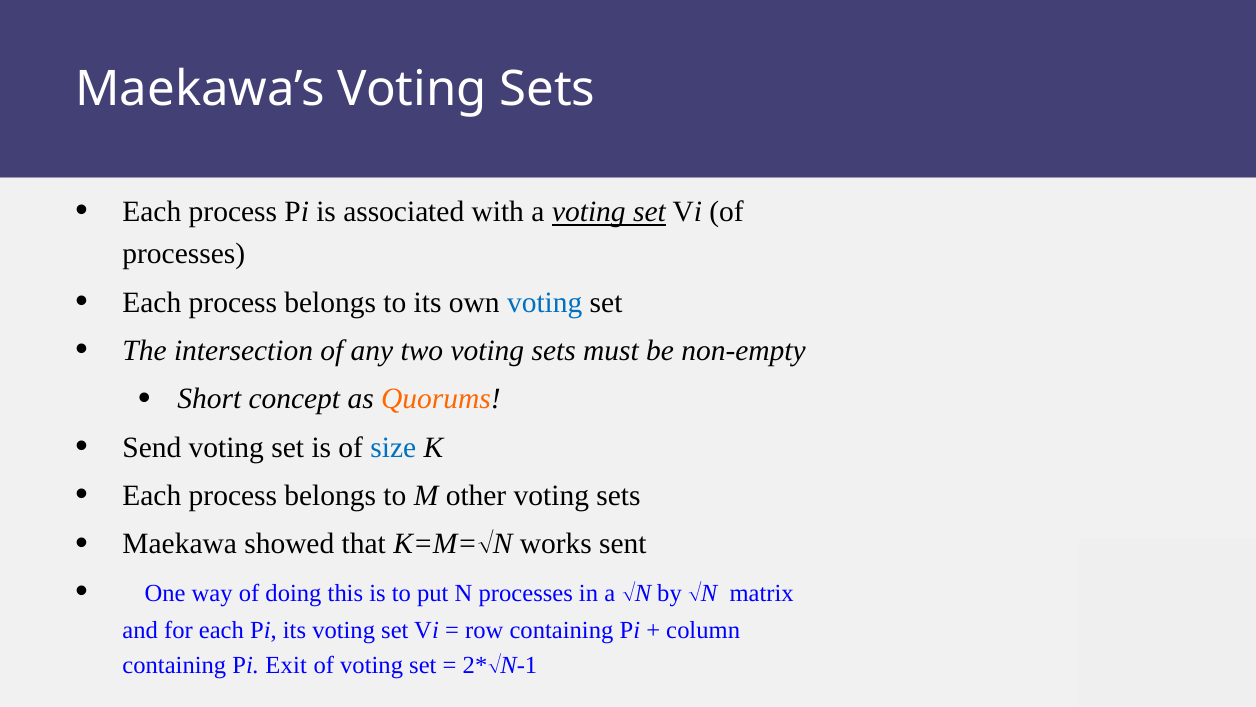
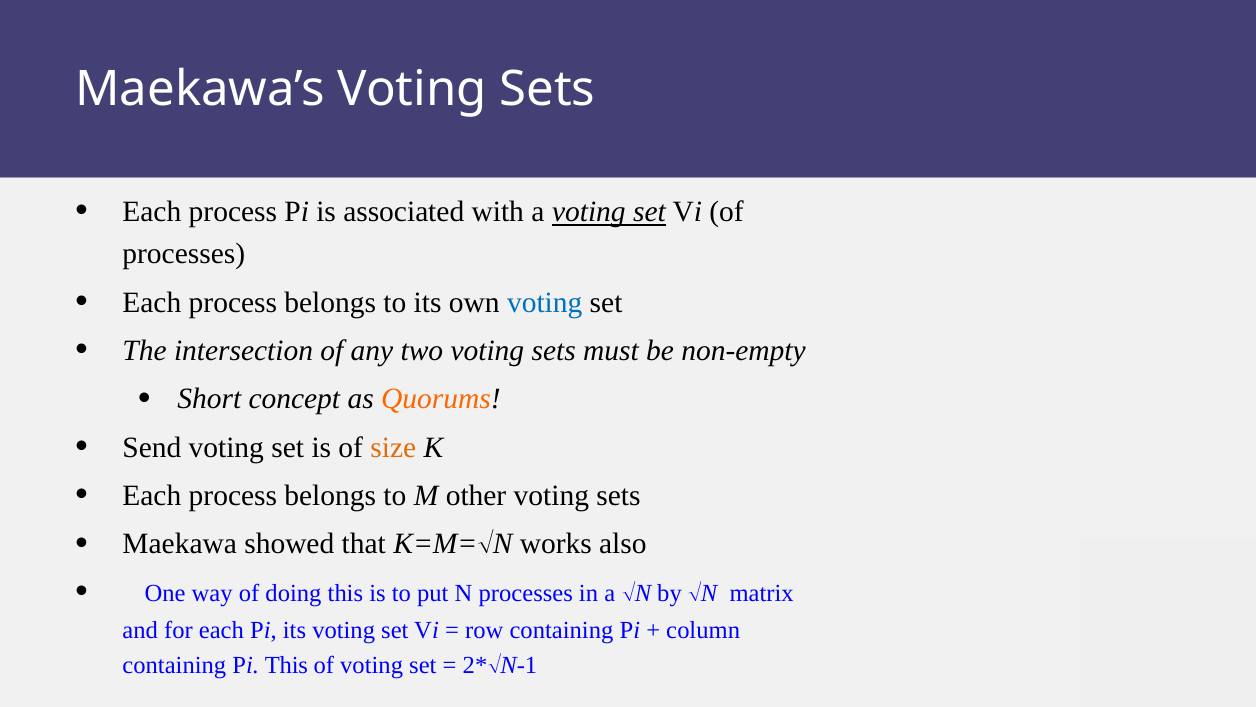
size colour: blue -> orange
sent: sent -> also
Pi Exit: Exit -> This
